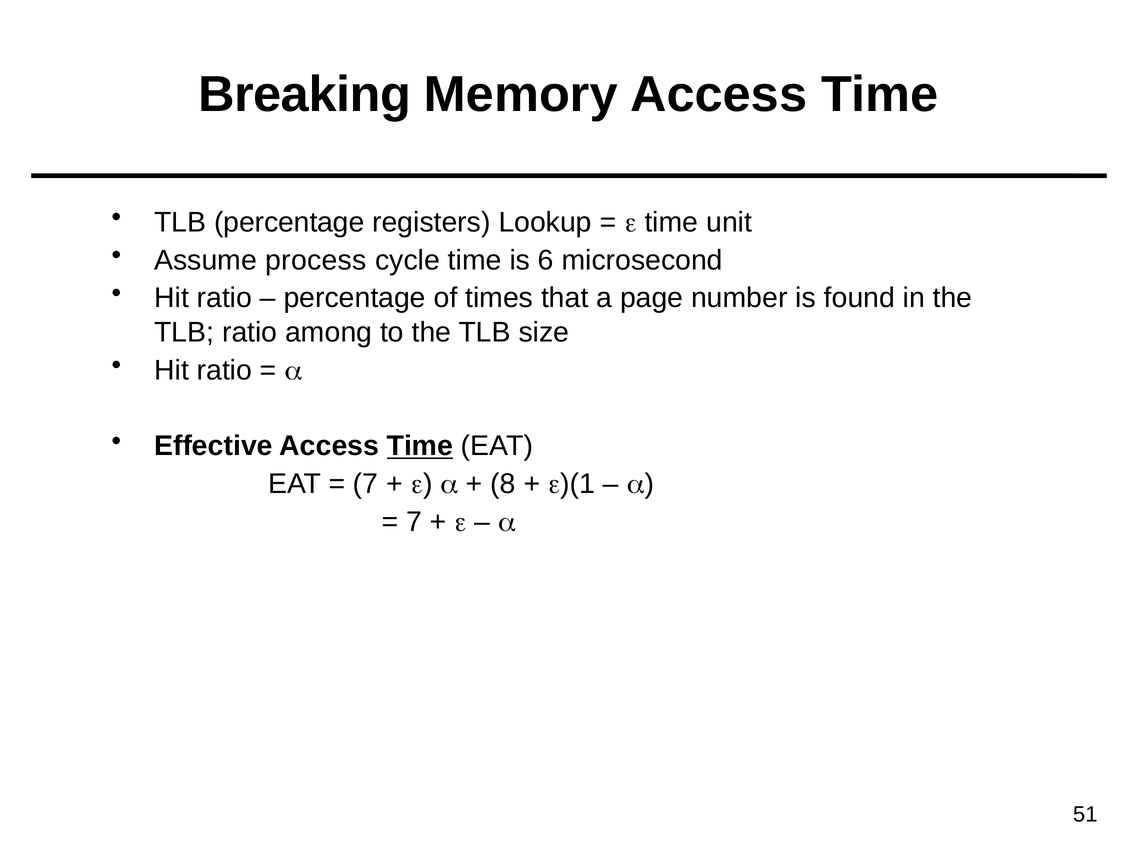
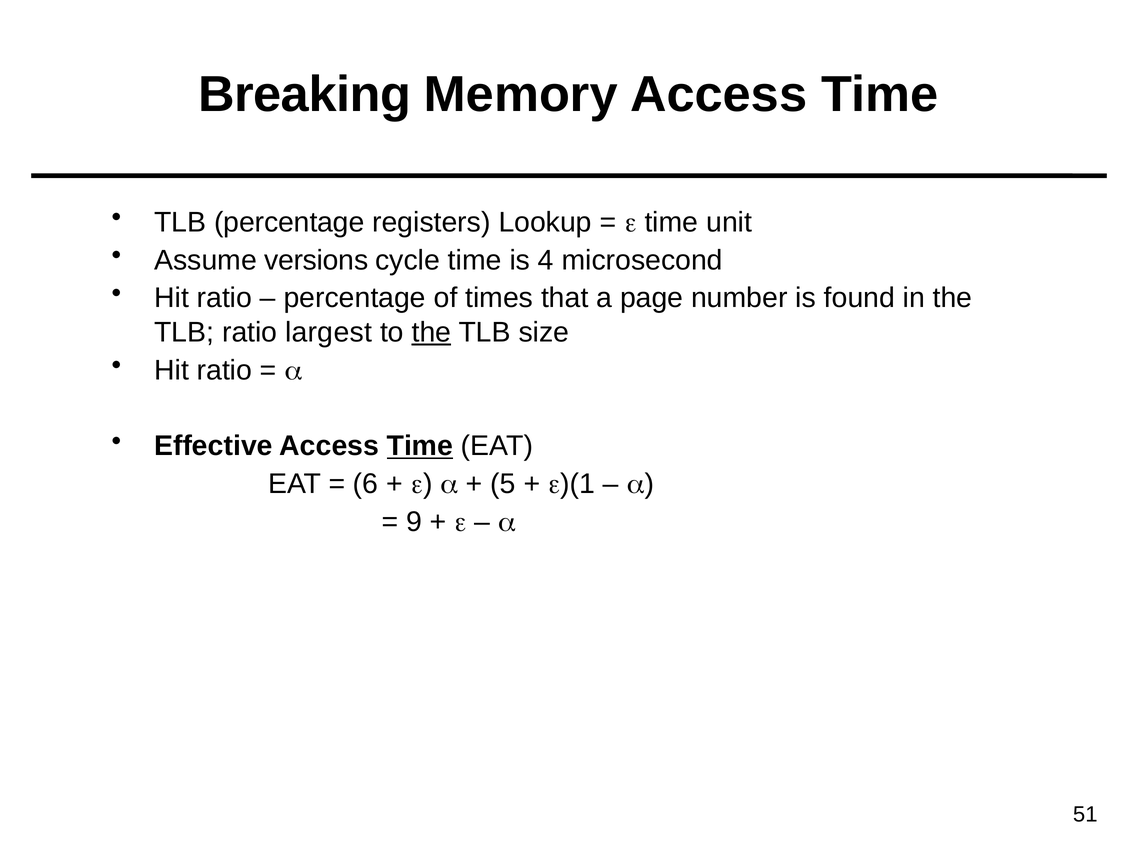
process: process -> versions
6: 6 -> 4
among: among -> largest
the at (431, 332) underline: none -> present
7 at (366, 484): 7 -> 6
8: 8 -> 5
7 at (414, 522): 7 -> 9
